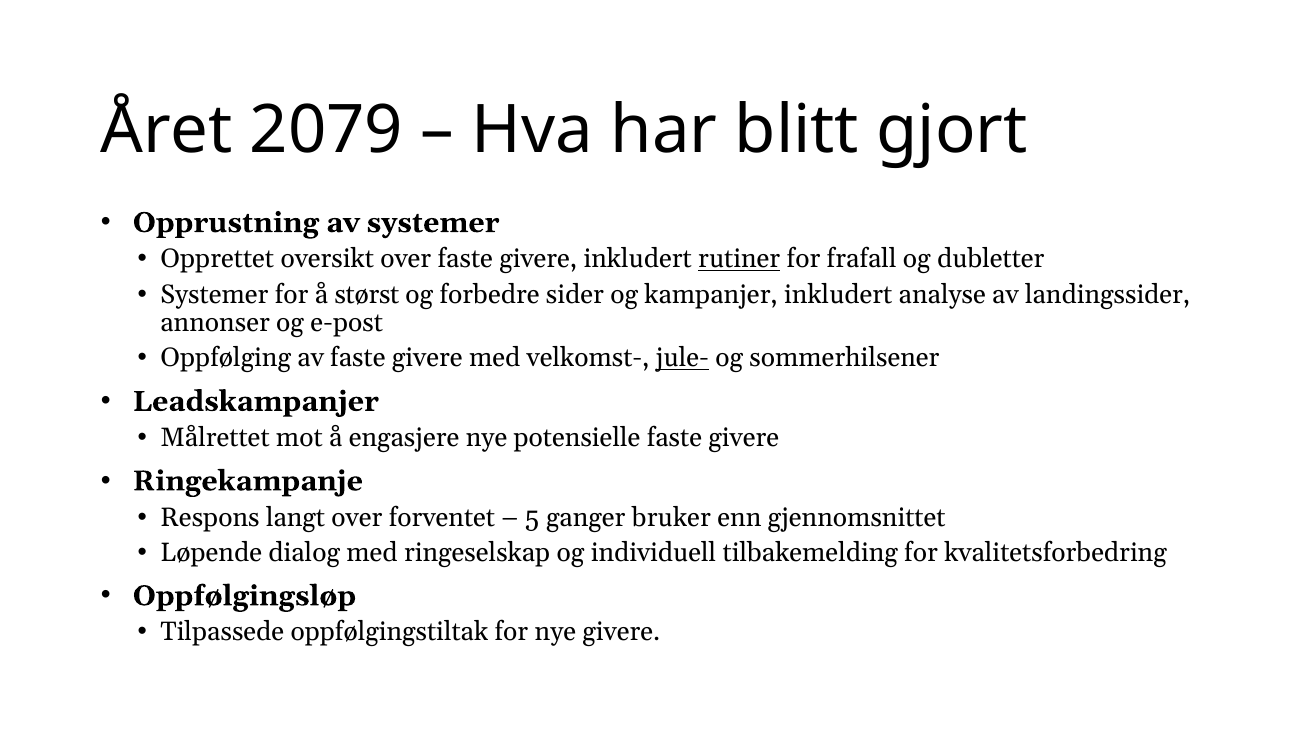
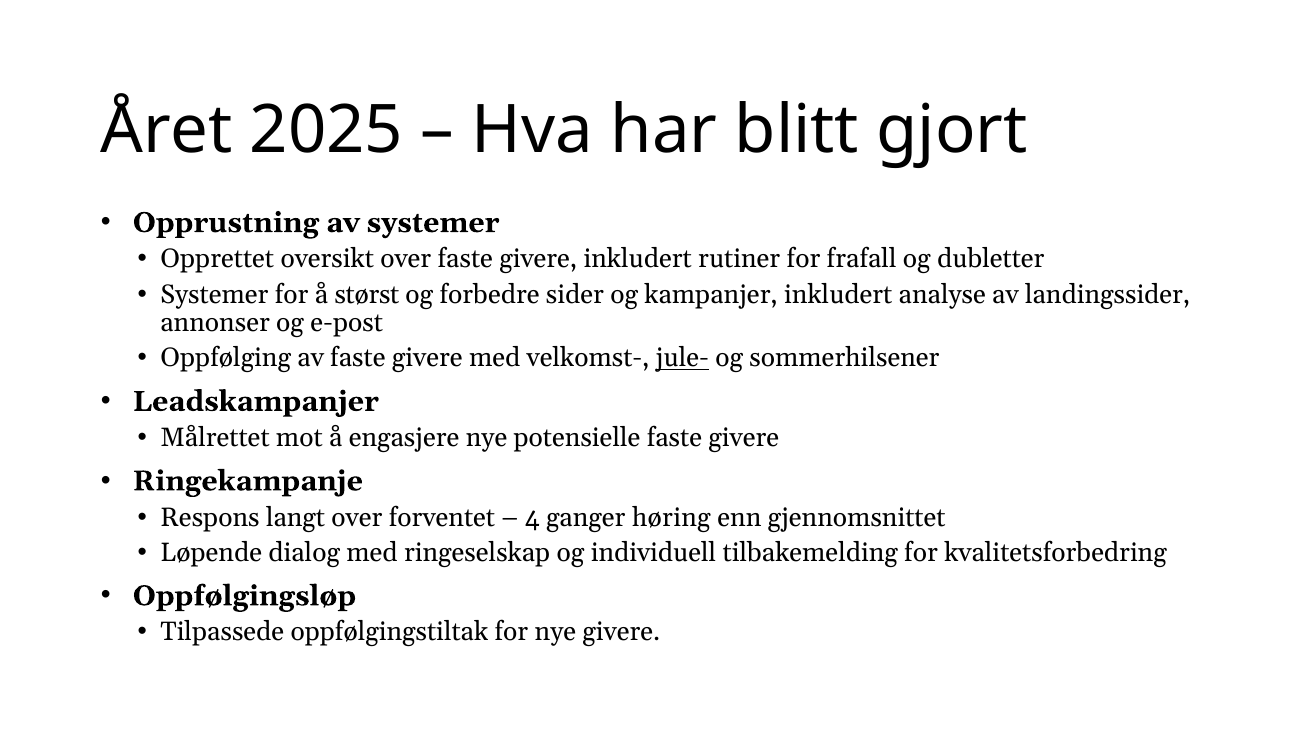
2079: 2079 -> 2025
rutiner underline: present -> none
5: 5 -> 4
bruker: bruker -> høring
